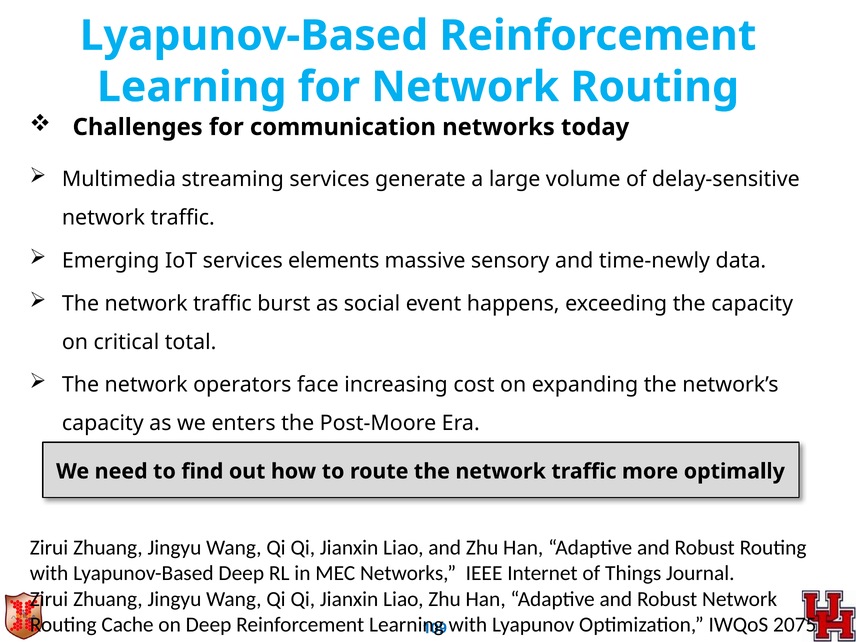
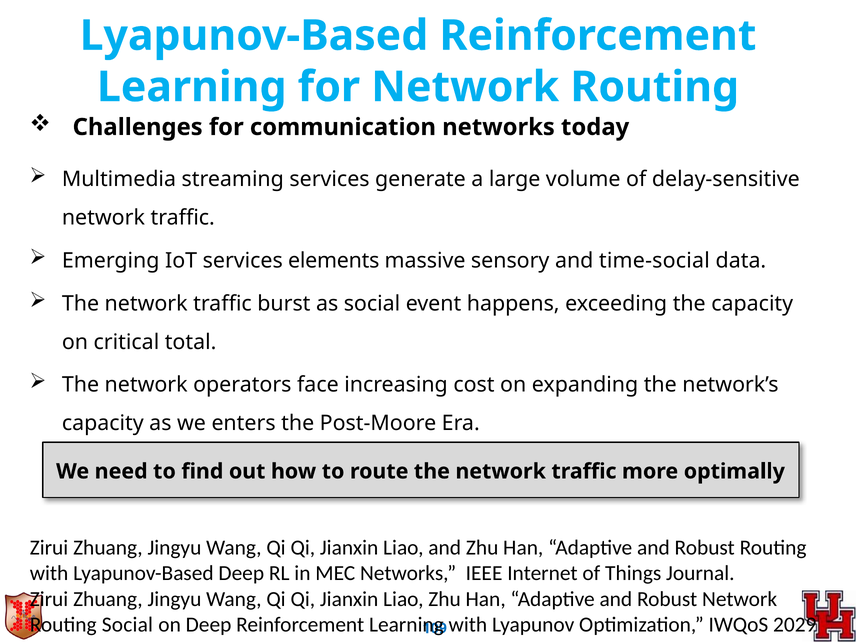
time-newly: time-newly -> time-social
Routing Cache: Cache -> Social
2075: 2075 -> 2029
